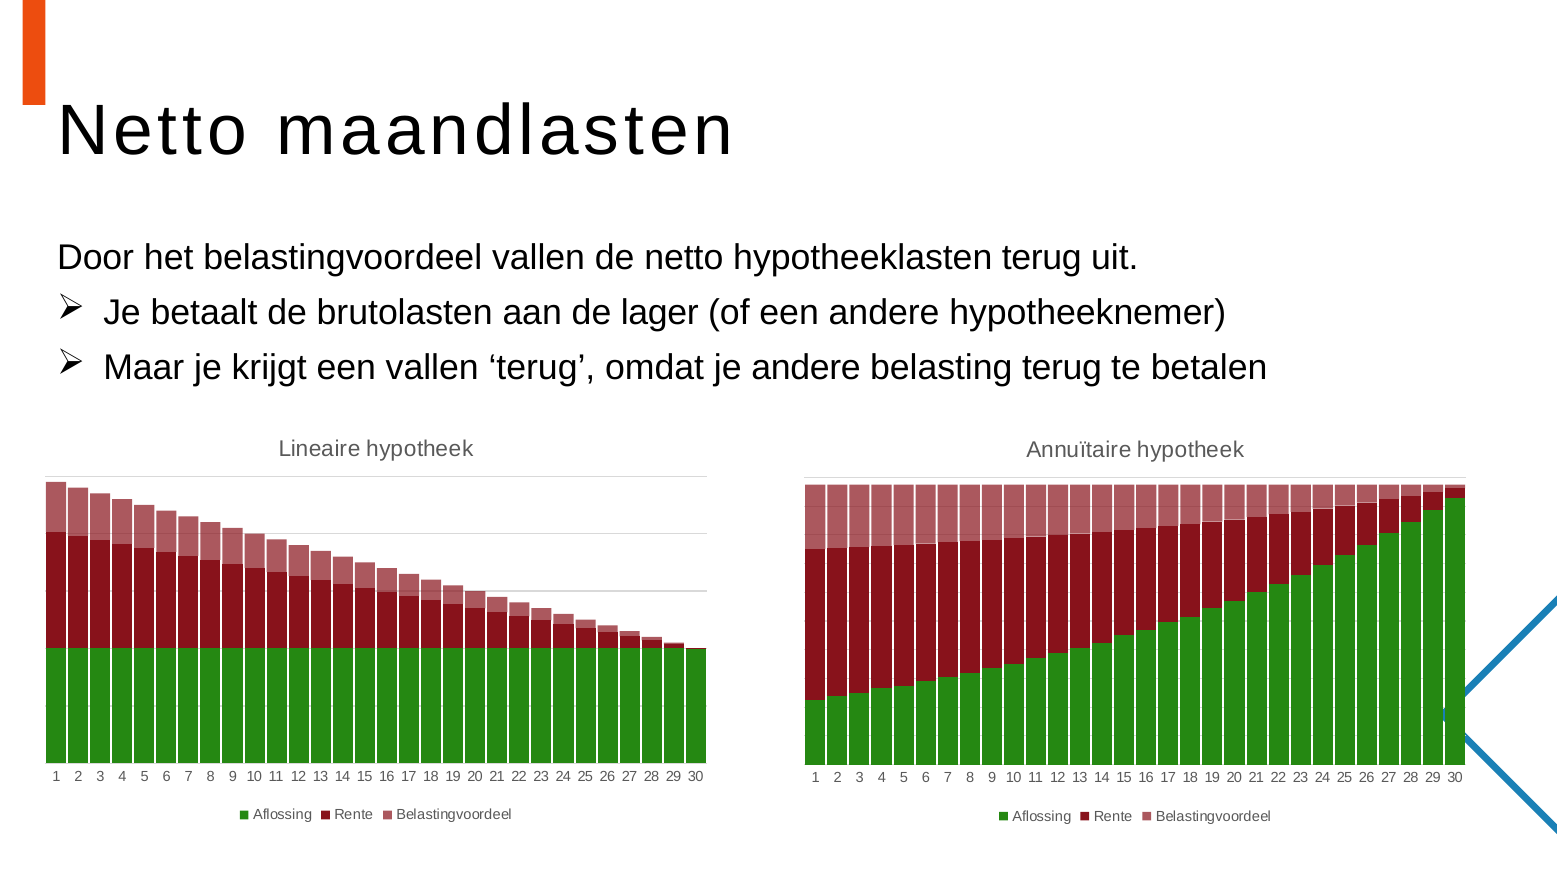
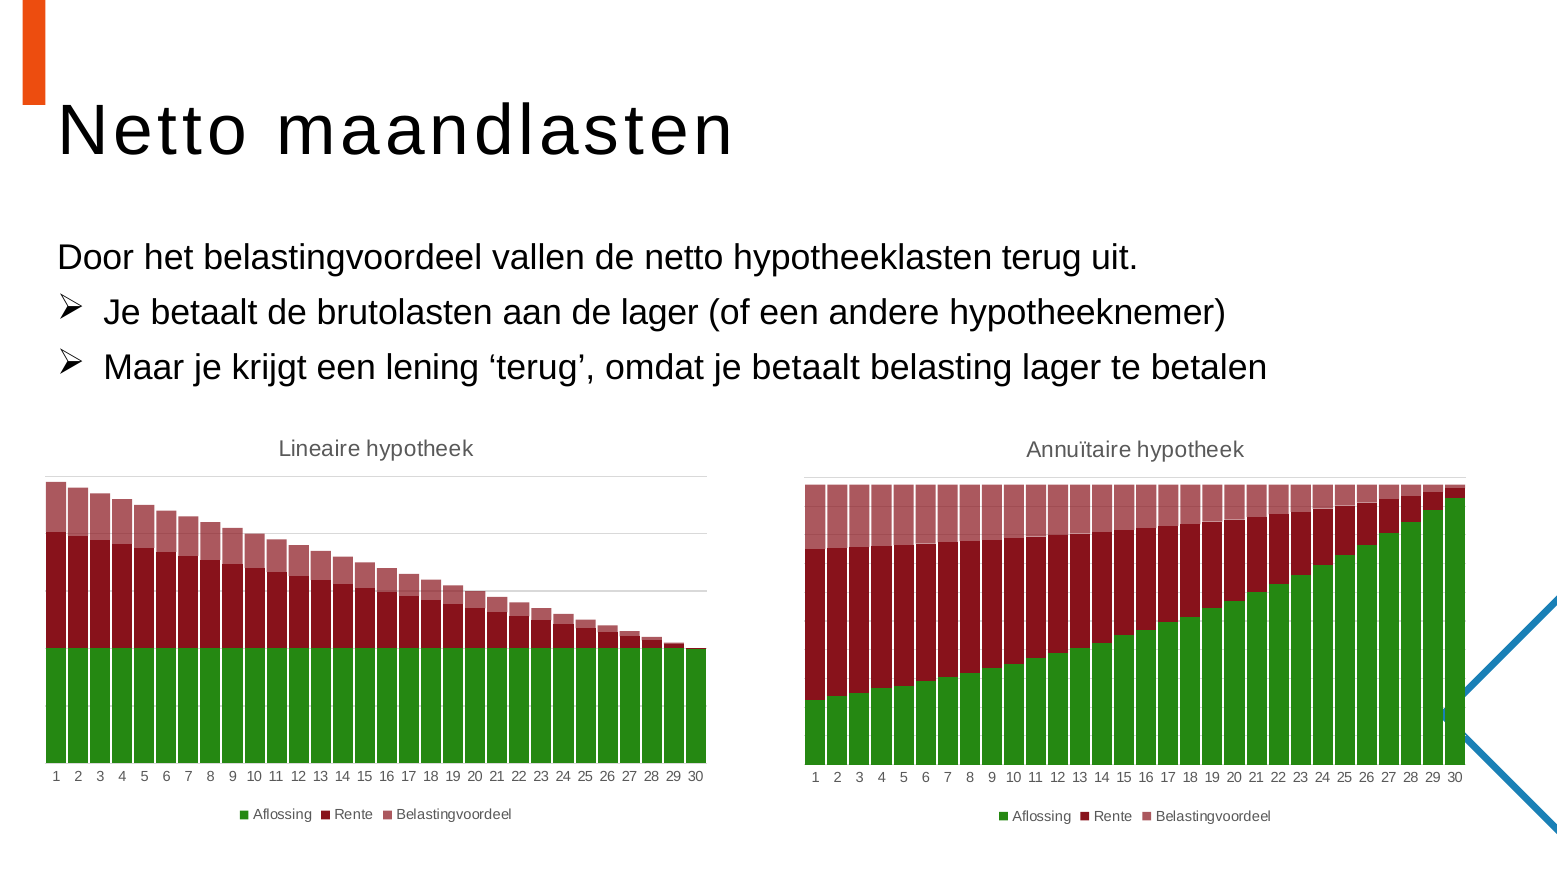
een vallen: vallen -> lening
omdat je andere: andere -> betaalt
belasting terug: terug -> lager
